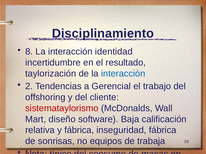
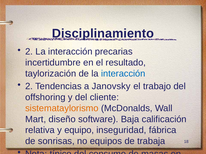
8 at (29, 52): 8 -> 2
identidad: identidad -> precarias
Gerencial: Gerencial -> Janovsky
sistemataylorismo colour: red -> orange
y fábrica: fábrica -> equipo
